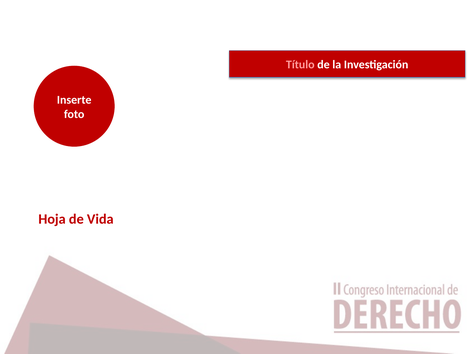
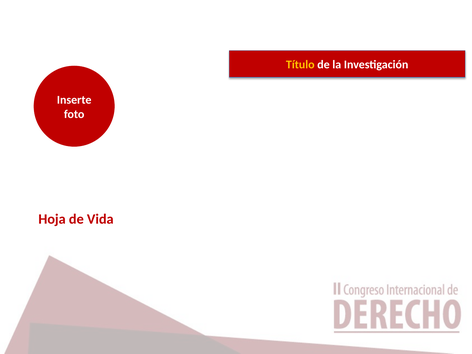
Título colour: pink -> yellow
